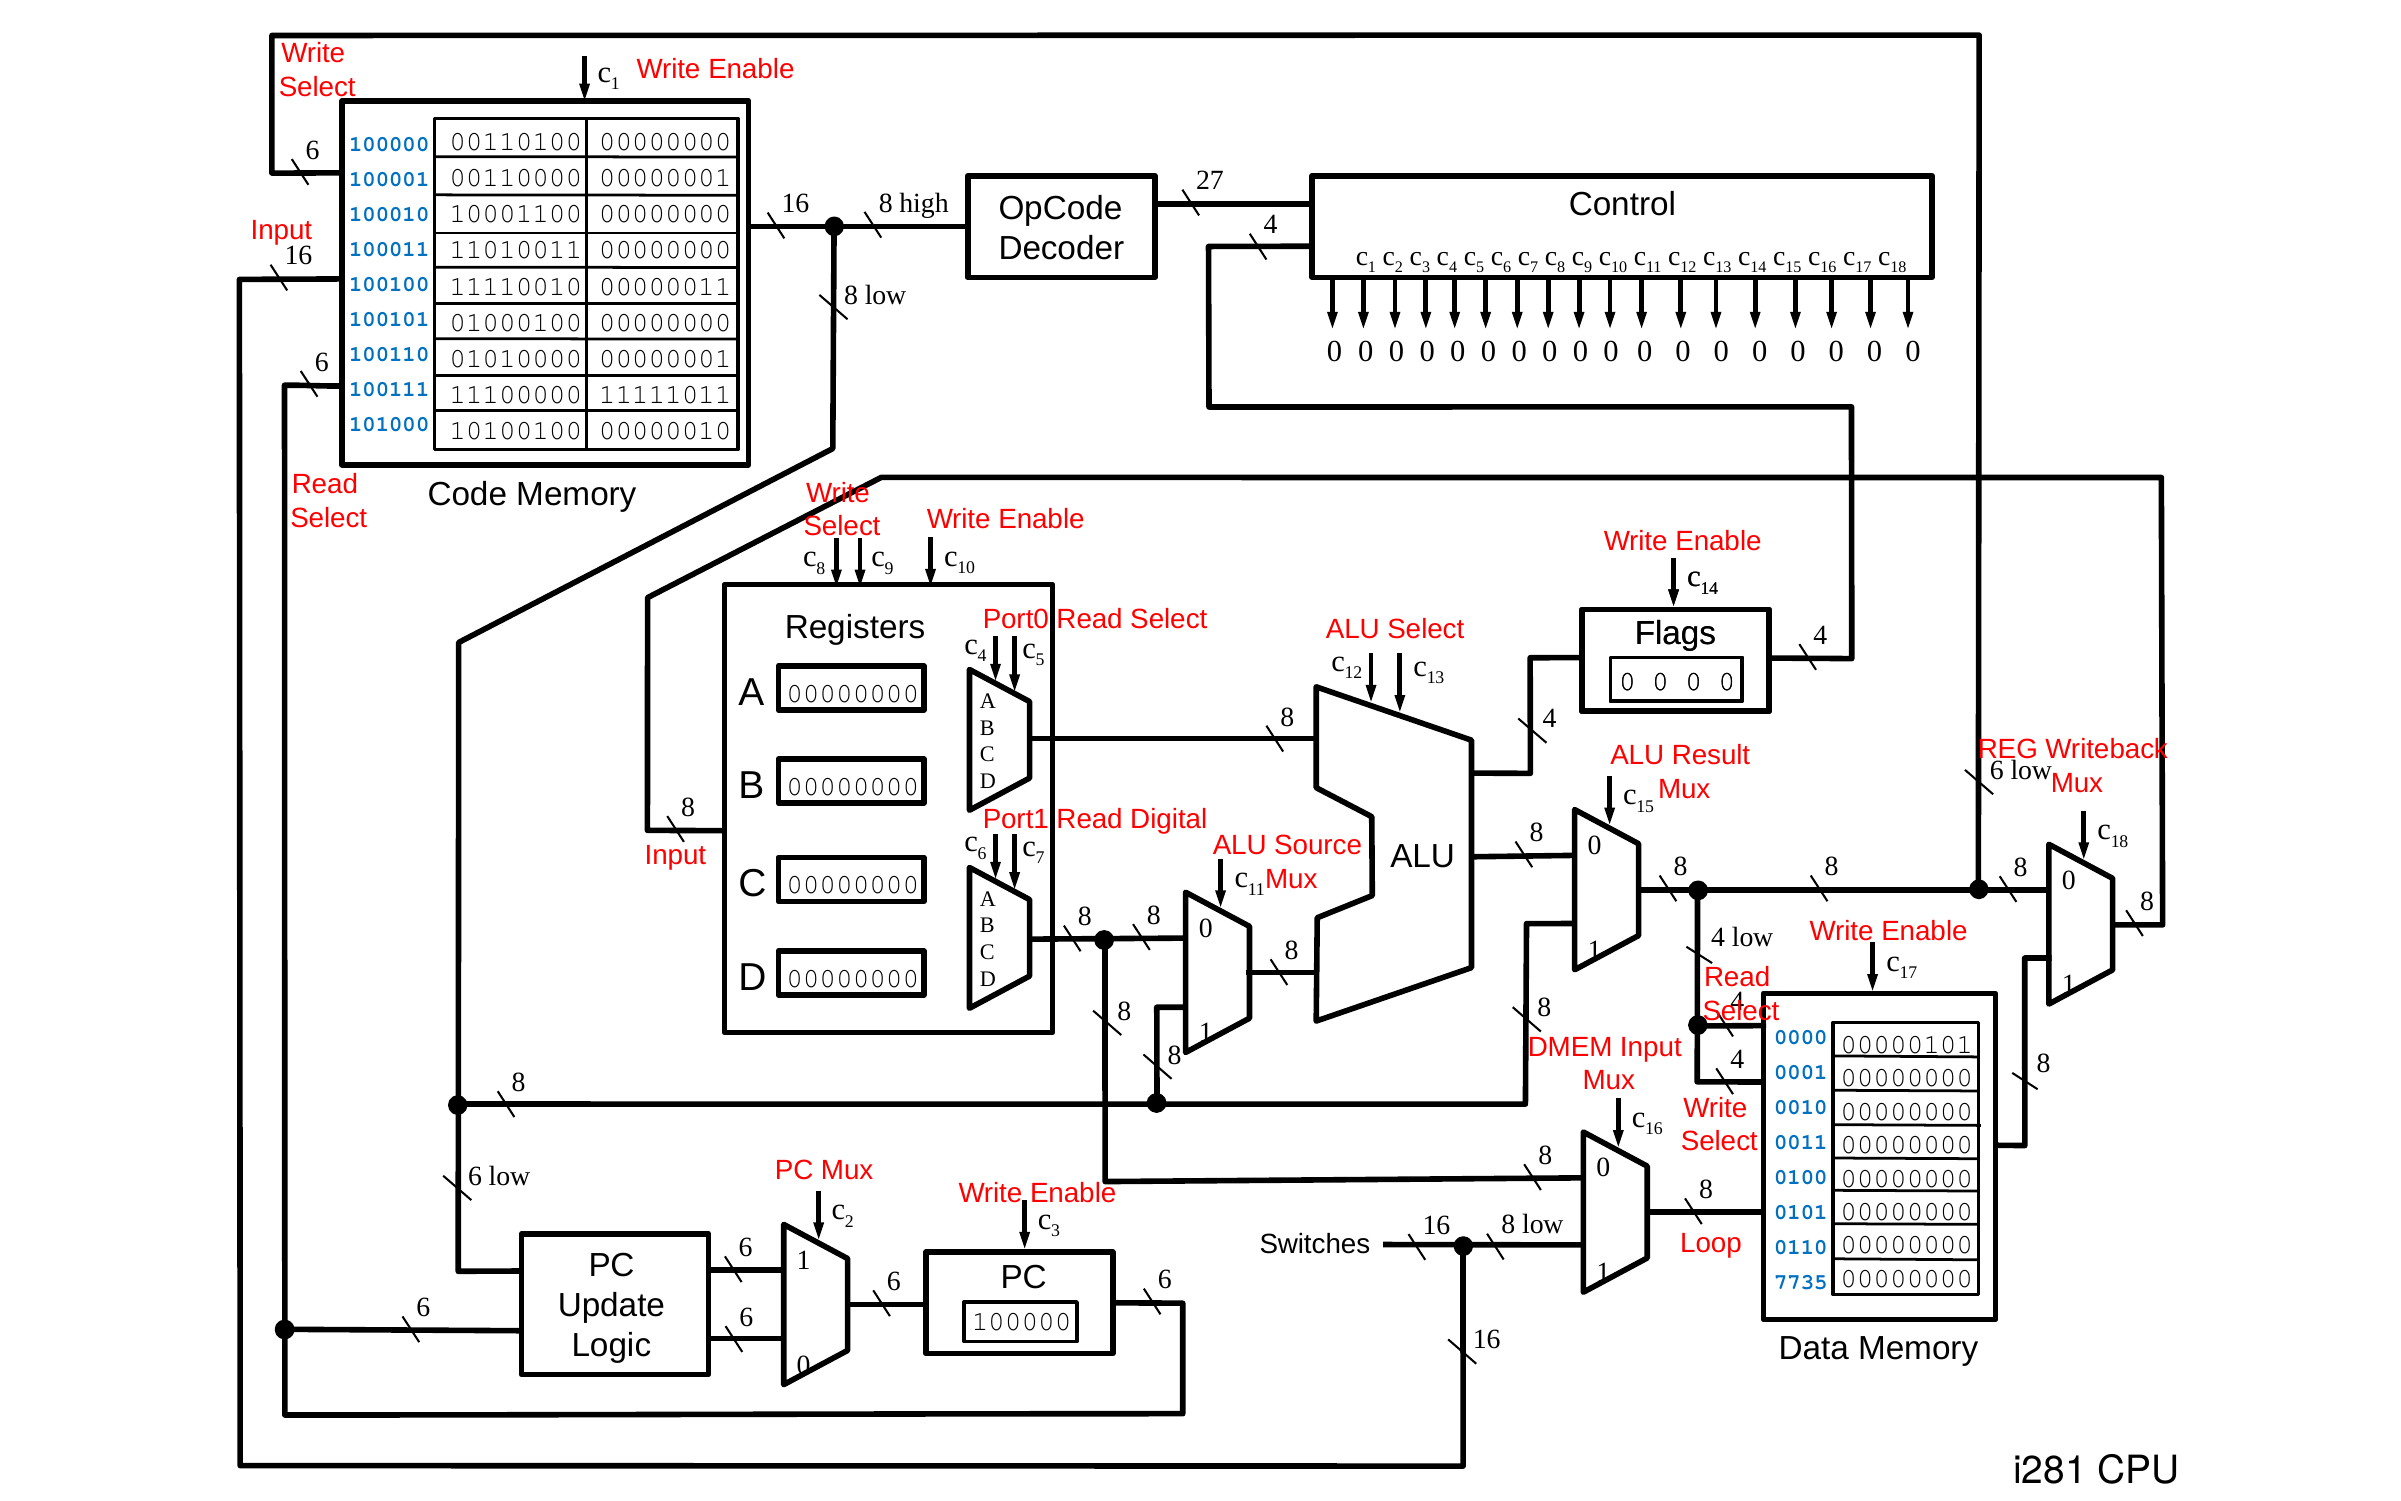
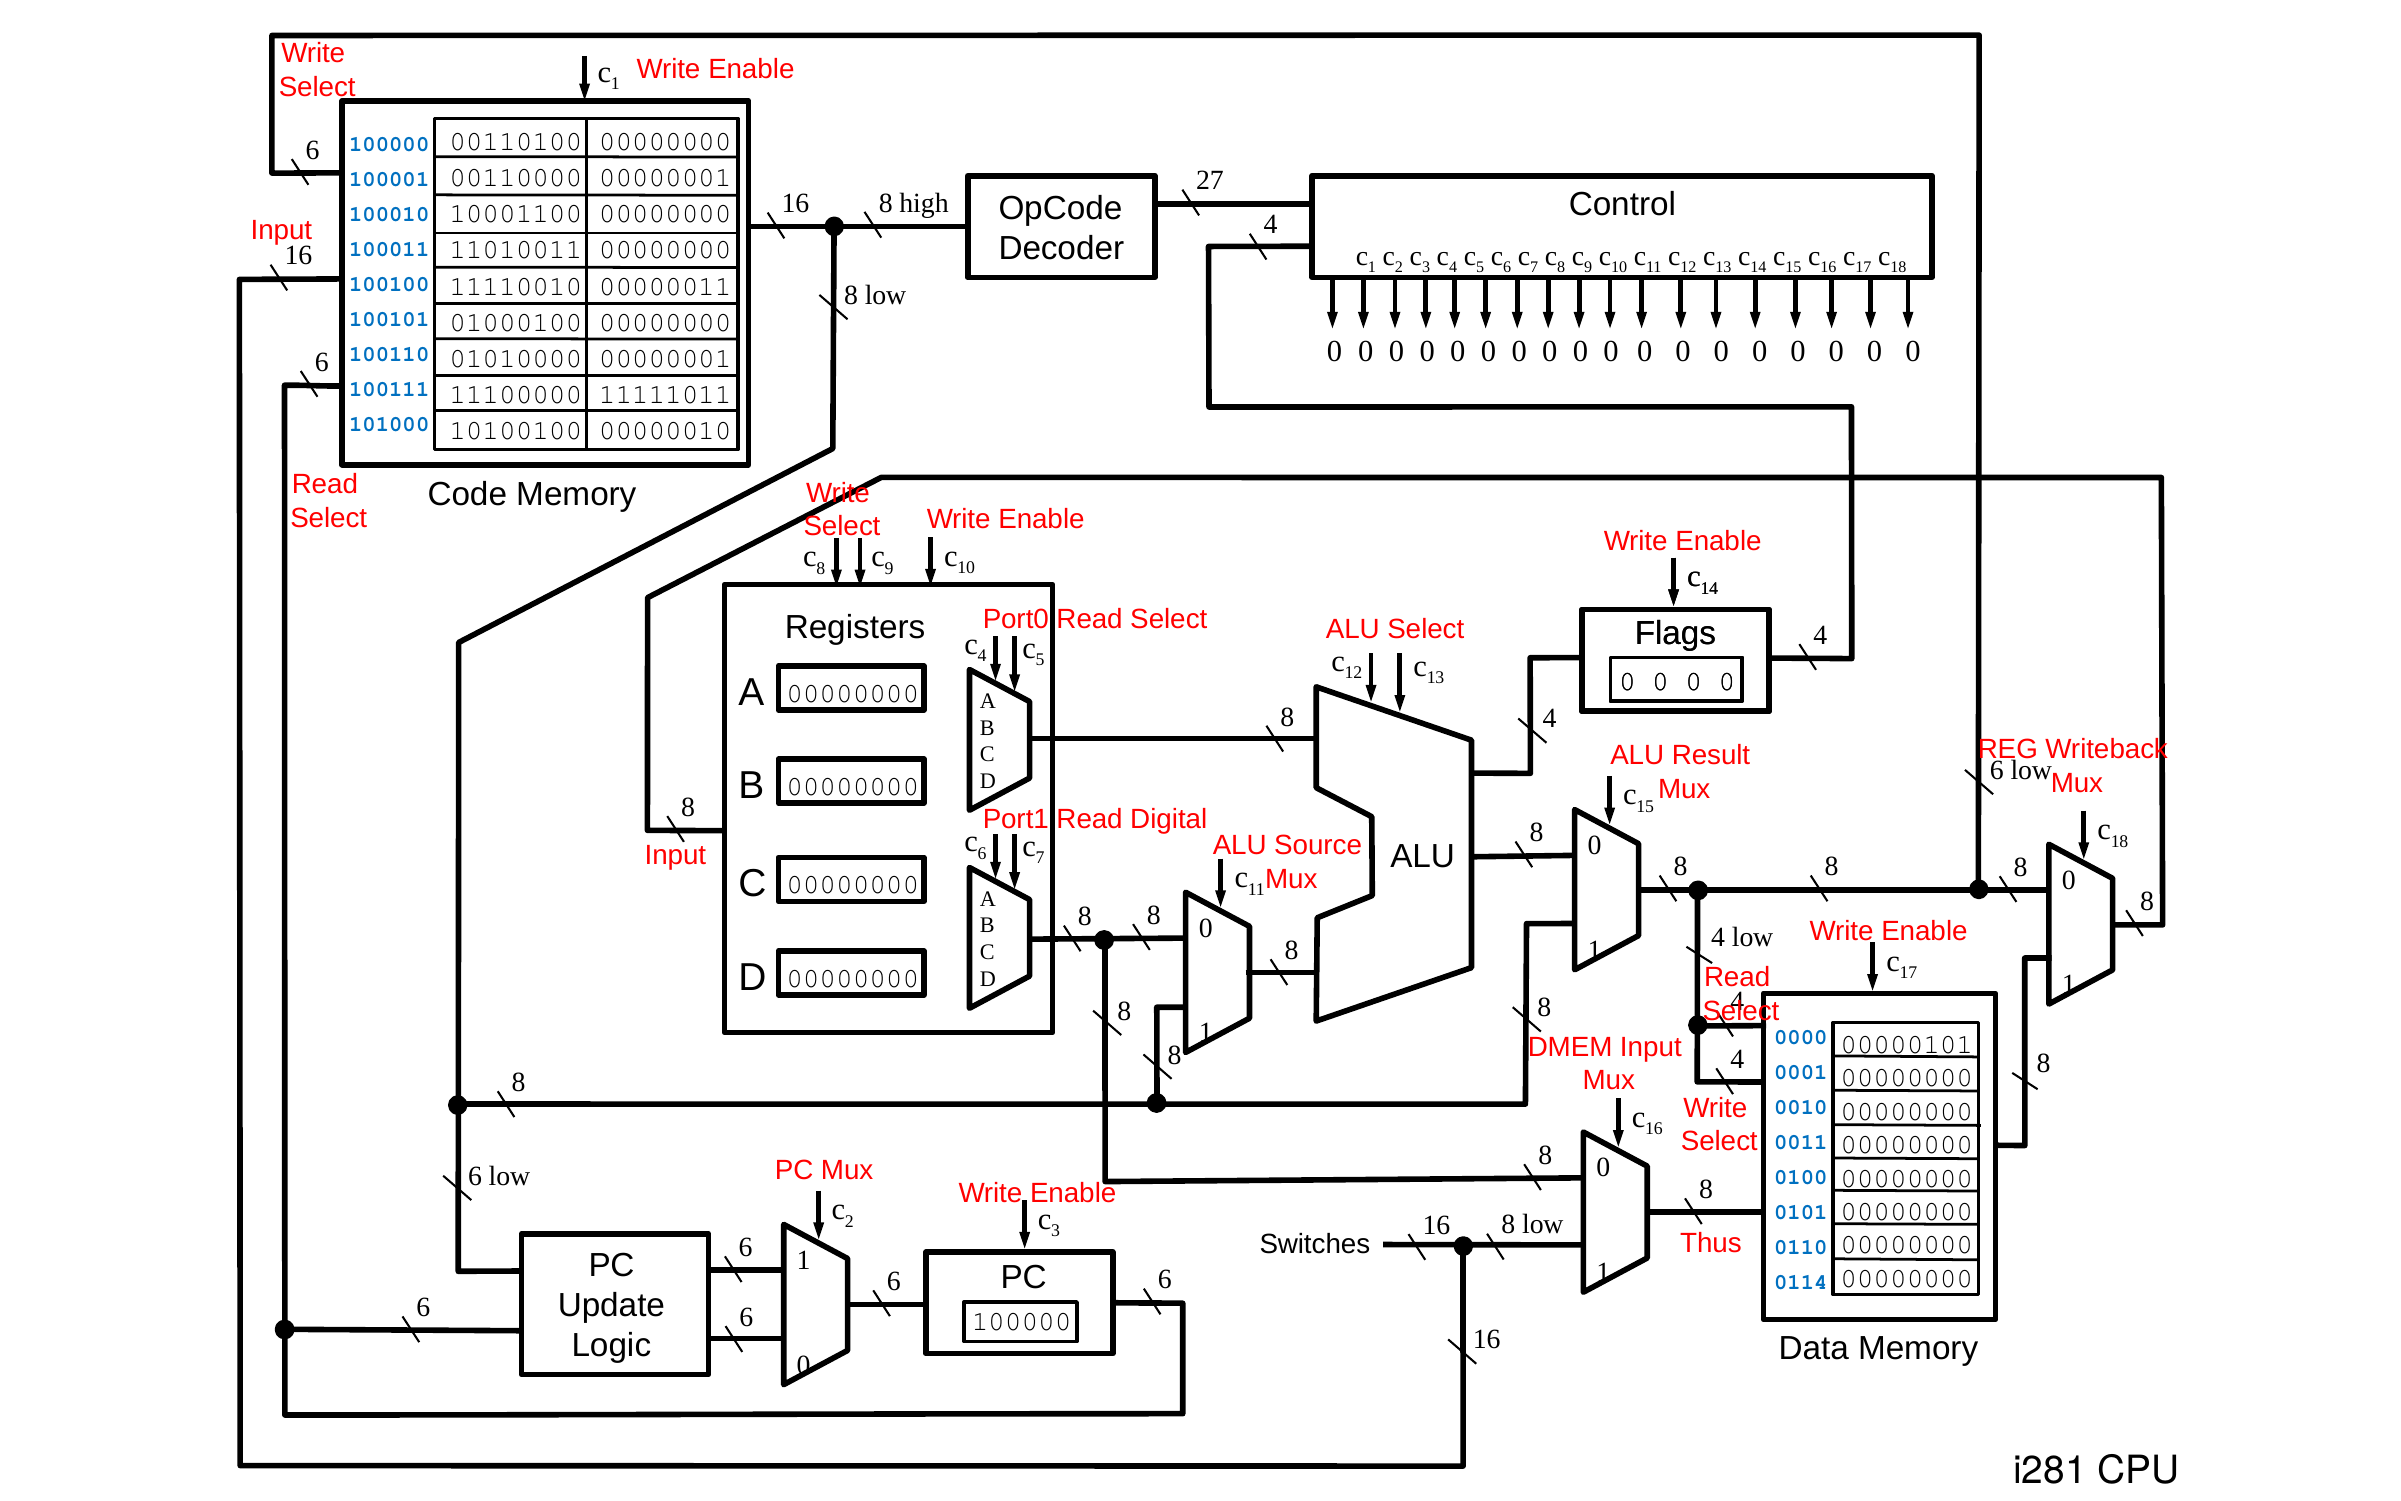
Loop: Loop -> Thus
7735: 7735 -> 0114
